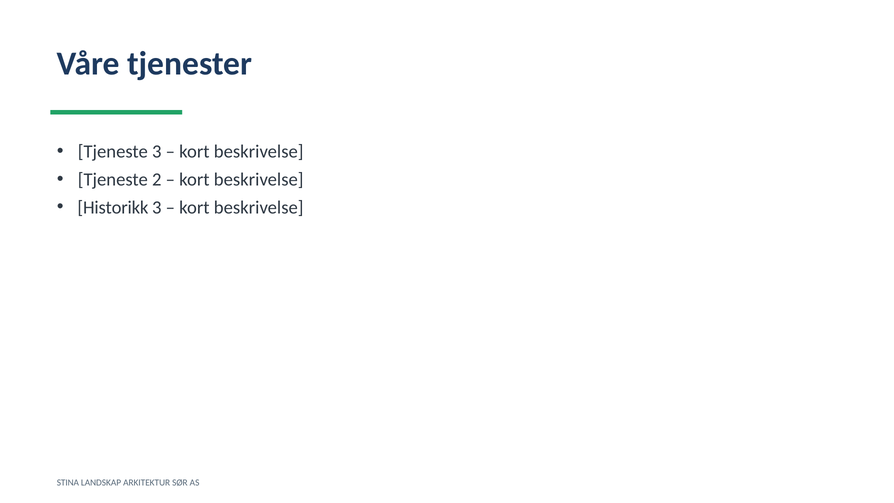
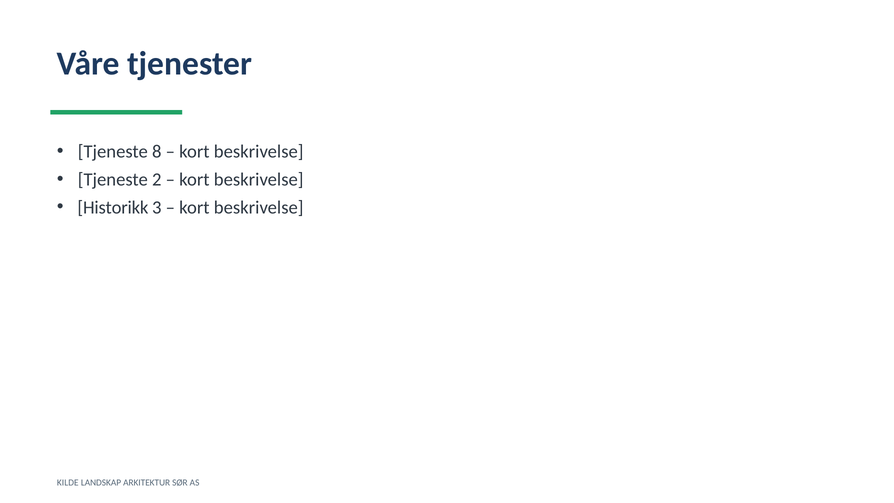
Tjeneste 3: 3 -> 8
STINA: STINA -> KILDE
